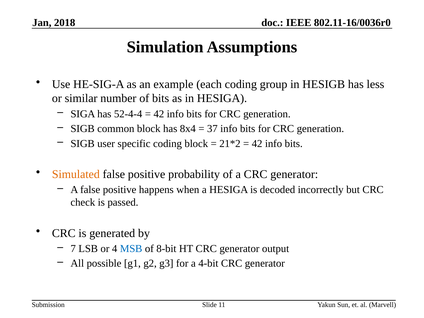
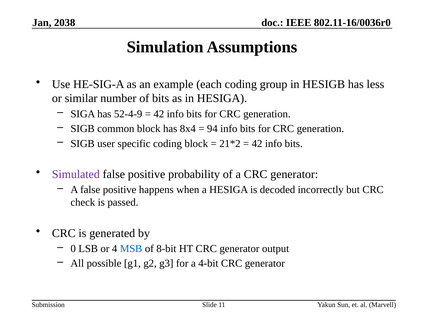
2018: 2018 -> 2038
52-4-4: 52-4-4 -> 52-4-9
37: 37 -> 94
Simulated colour: orange -> purple
7: 7 -> 0
